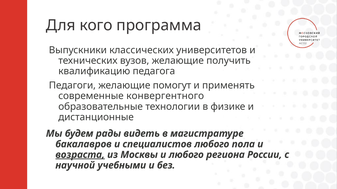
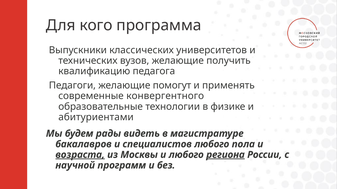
дистанционные: дистанционные -> абитуриентами
региона underline: none -> present
учебными: учебными -> программ
